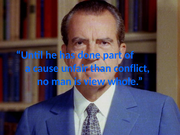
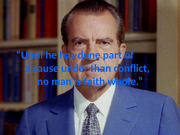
unfair: unfair -> under
view: view -> faith
